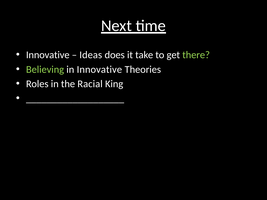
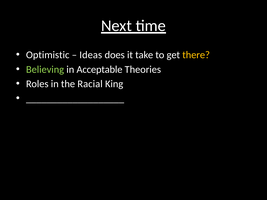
Innovative at (48, 55): Innovative -> Optimistic
there colour: light green -> yellow
in Innovative: Innovative -> Acceptable
